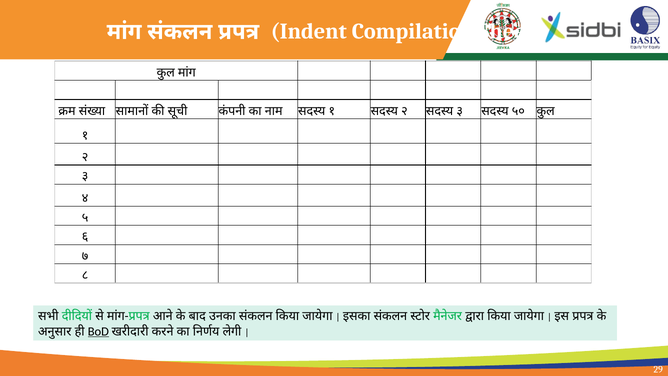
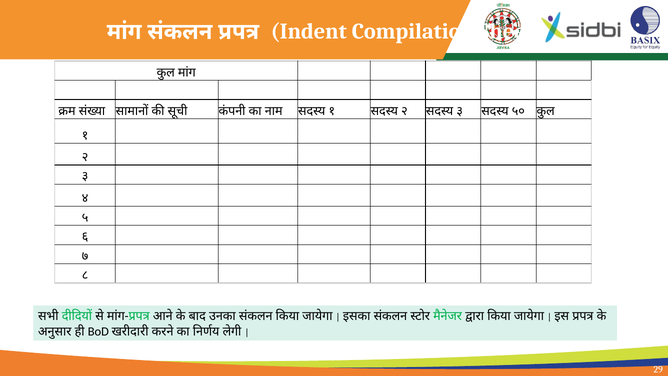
BoD underline: present -> none
